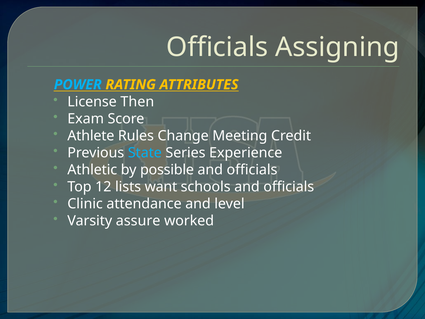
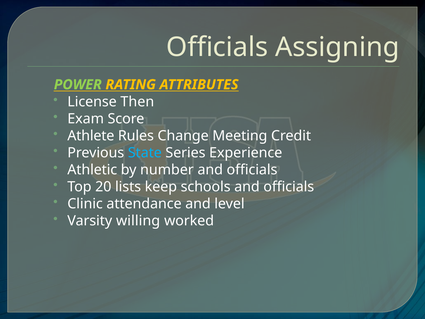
POWER colour: light blue -> light green
possible: possible -> number
12: 12 -> 20
want: want -> keep
assure: assure -> willing
